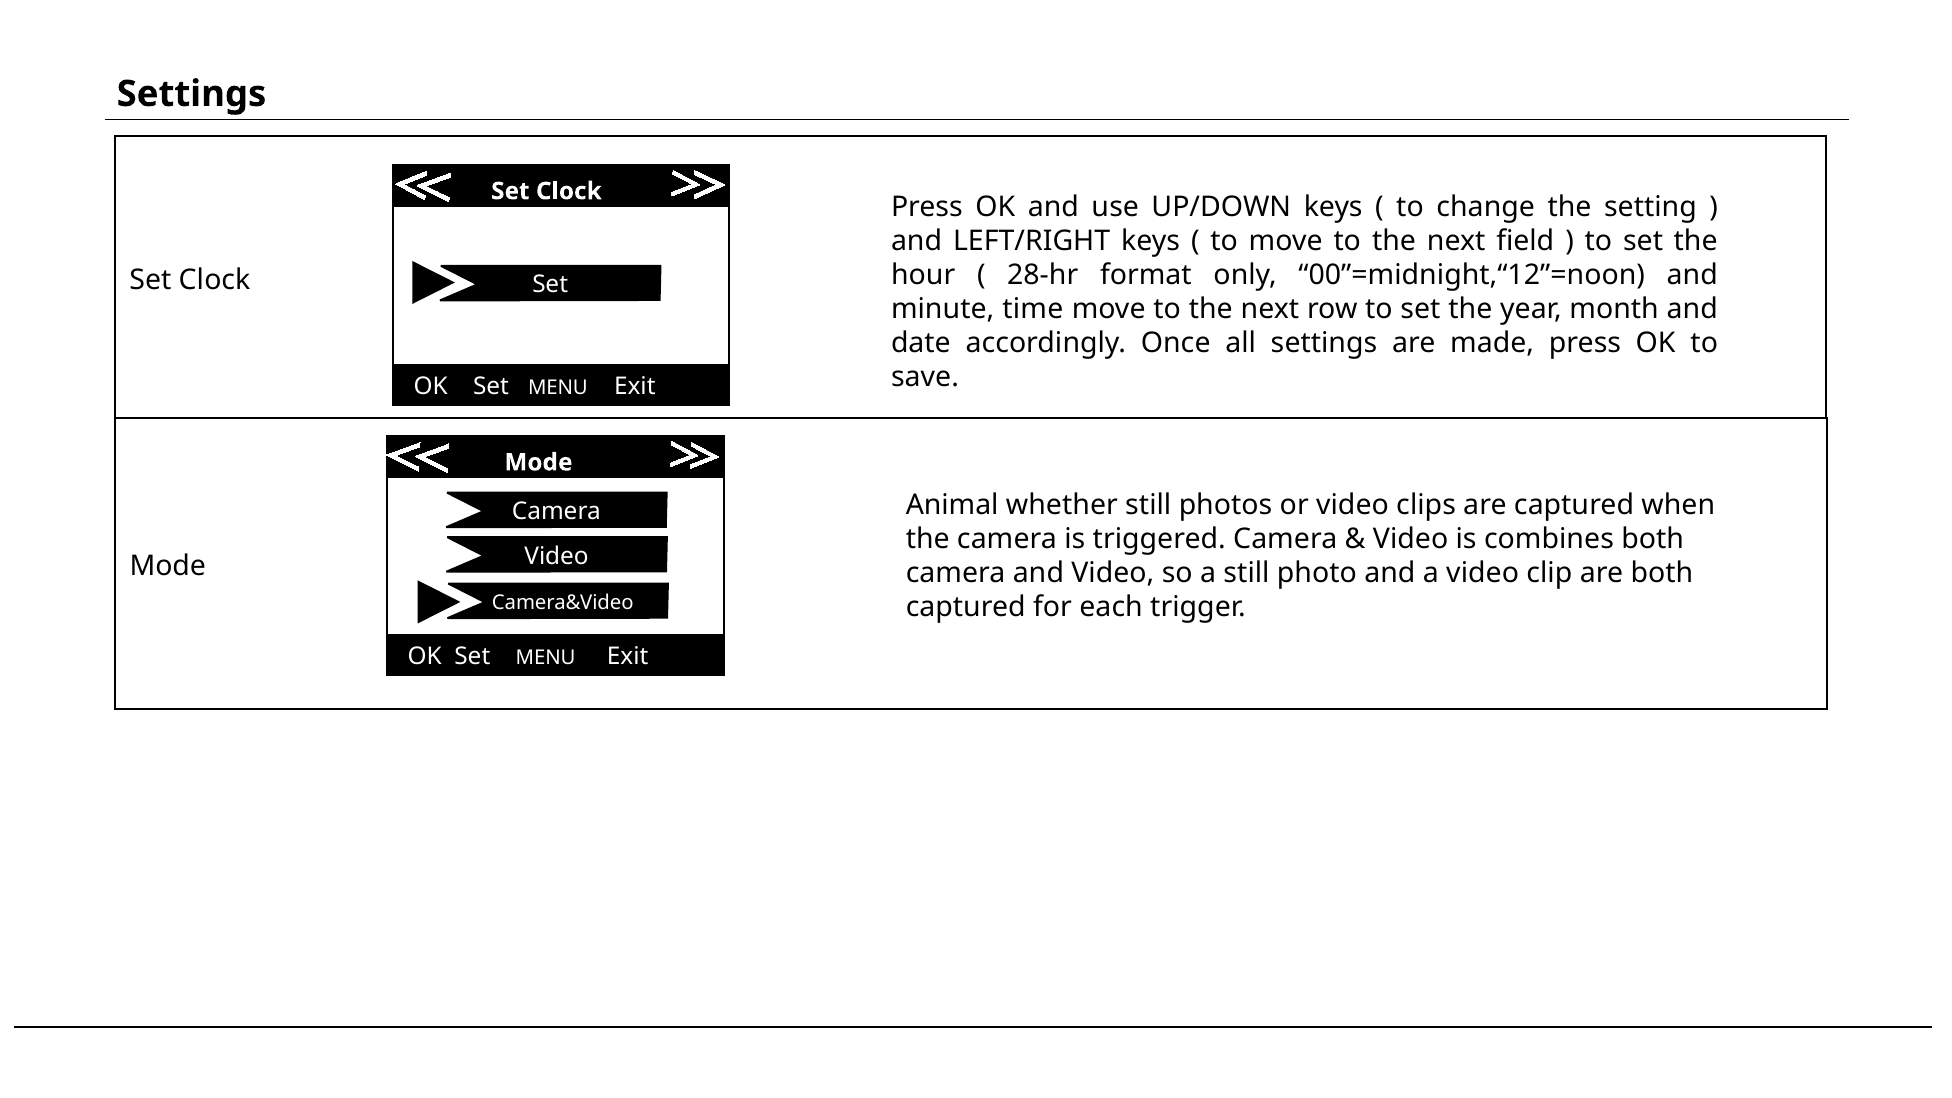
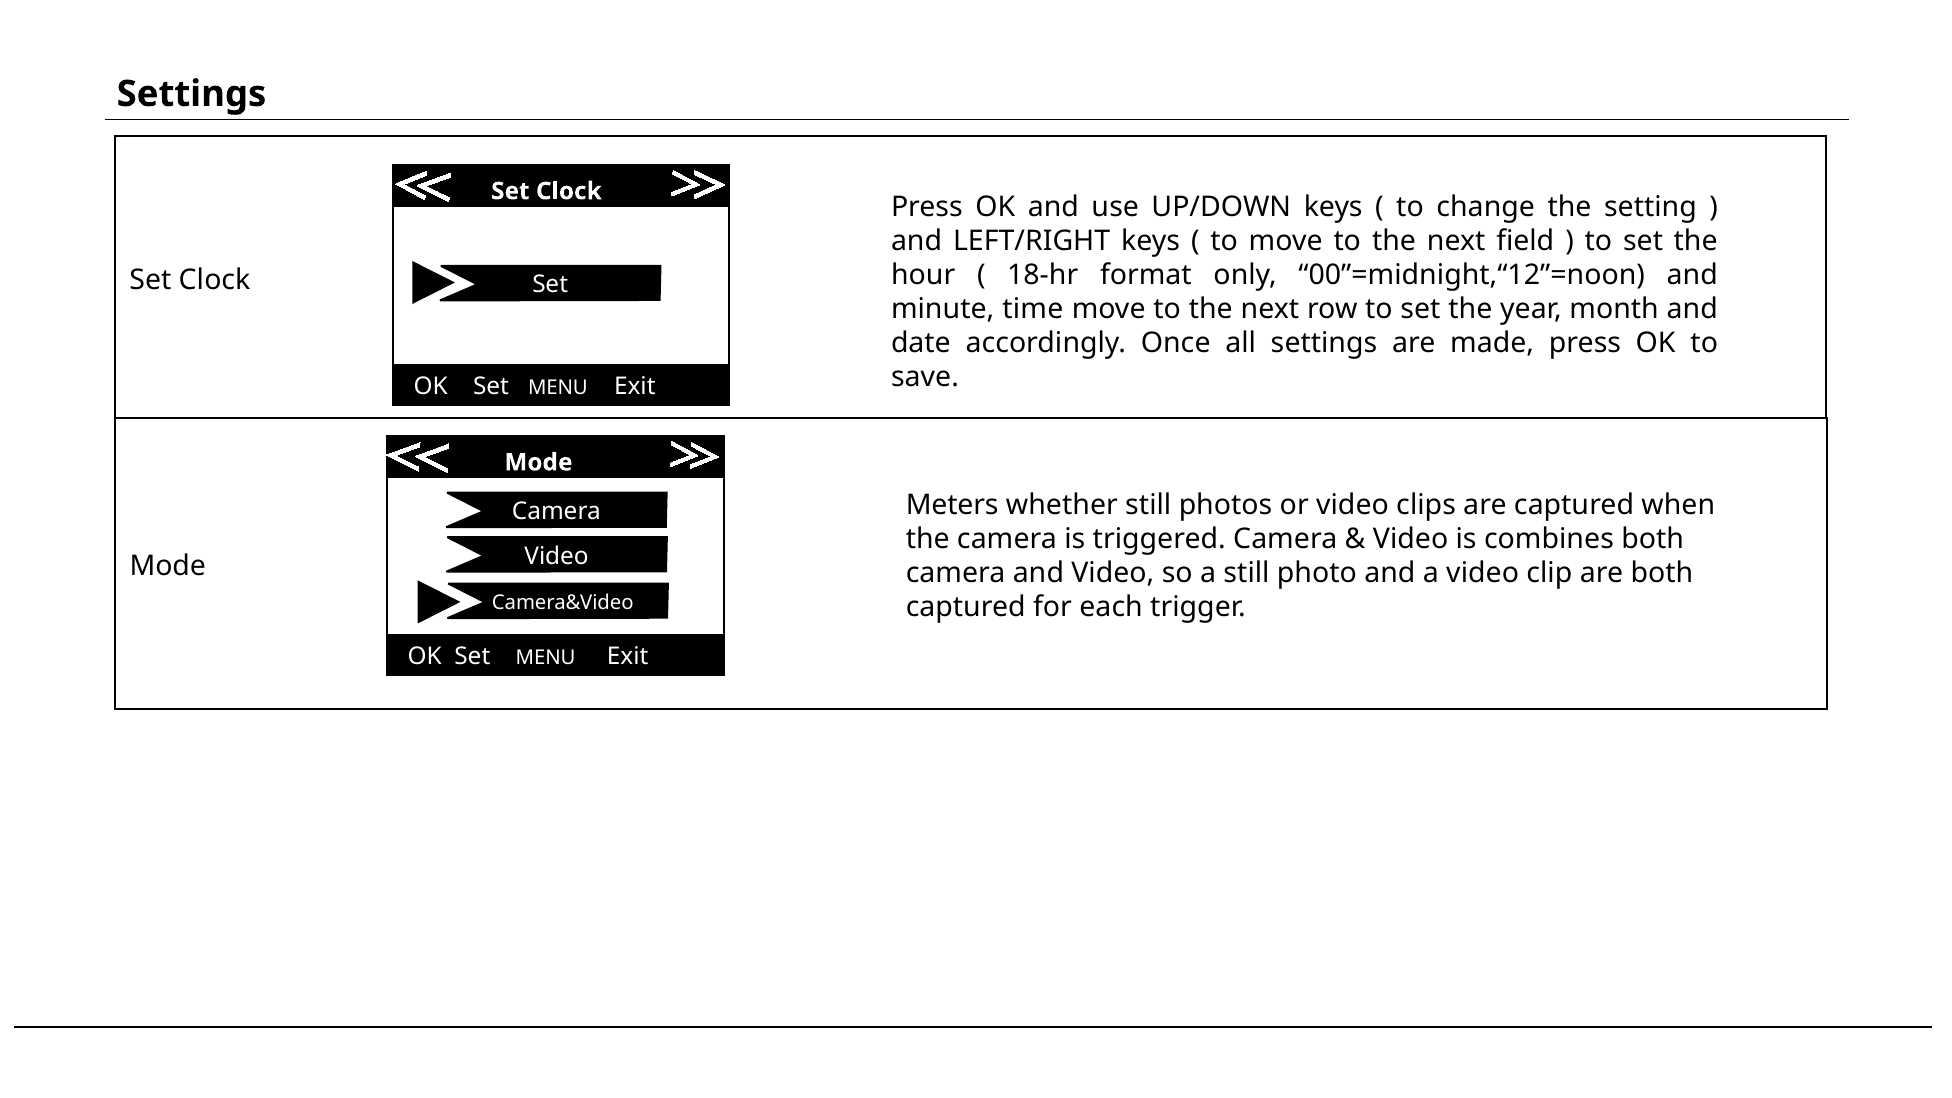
28-hr: 28-hr -> 18-hr
Animal: Animal -> Meters
